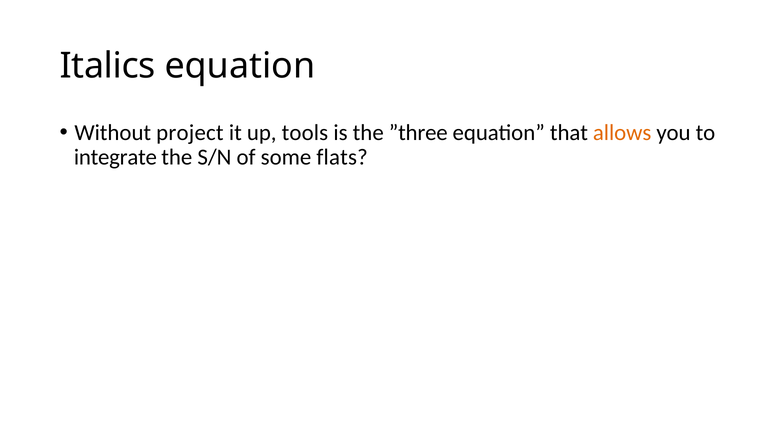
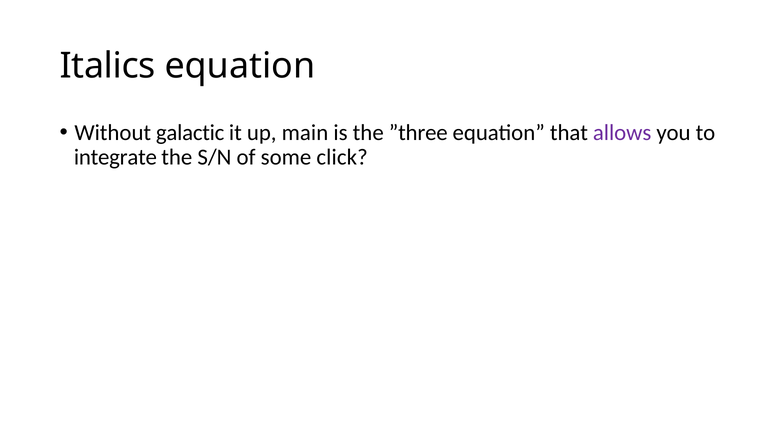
project: project -> galactic
tools: tools -> main
allows colour: orange -> purple
flats: flats -> click
